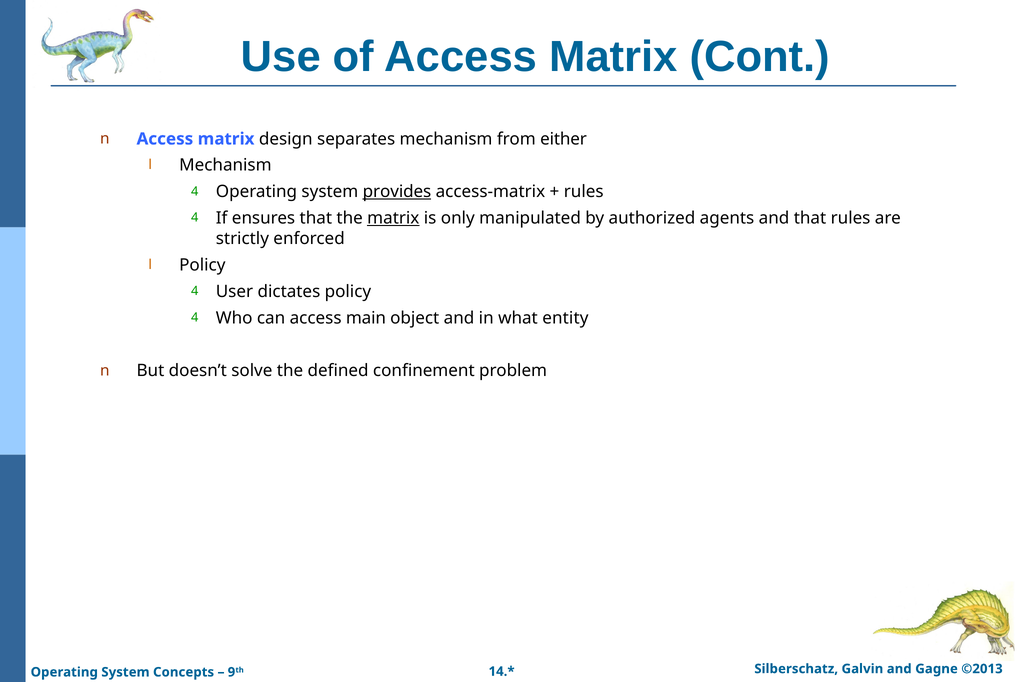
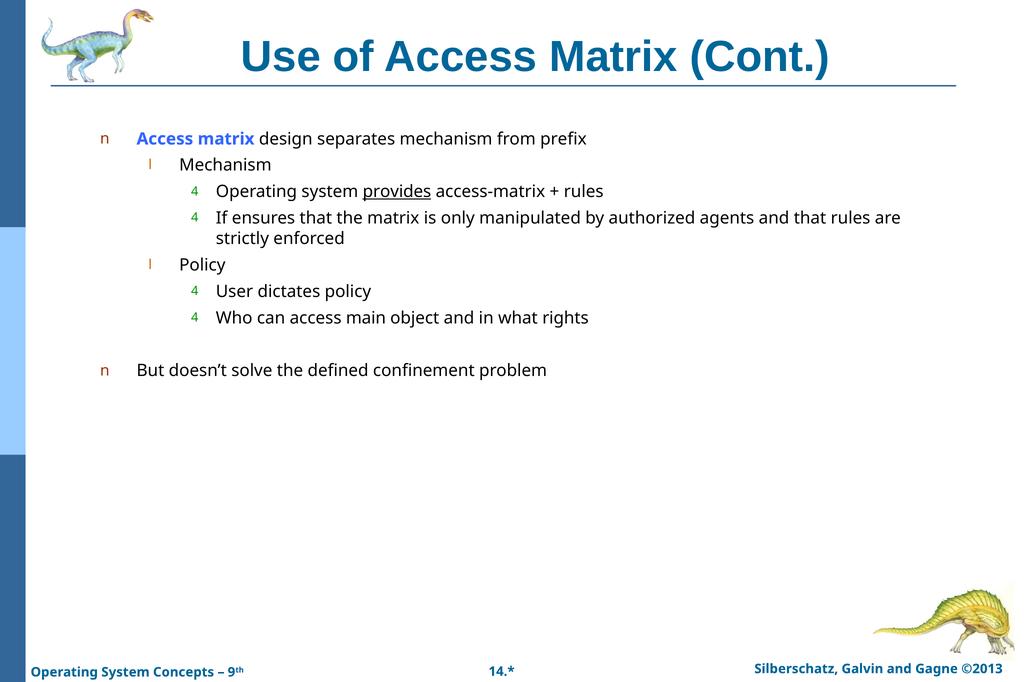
either: either -> prefix
matrix at (393, 218) underline: present -> none
entity: entity -> rights
